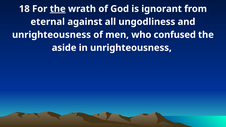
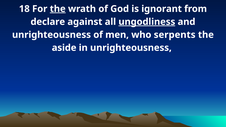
eternal: eternal -> declare
ungodliness underline: none -> present
confused: confused -> serpents
